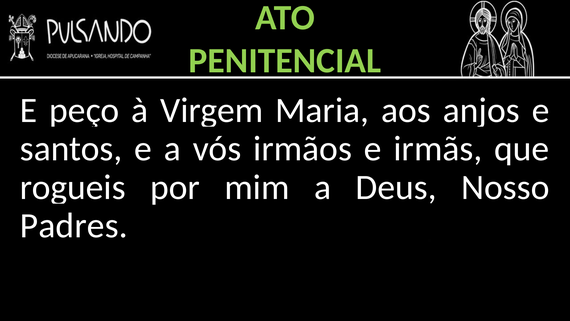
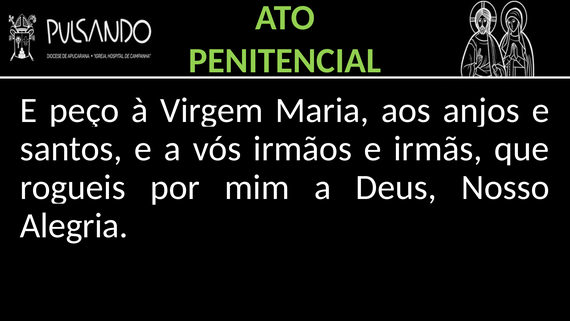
Padres: Padres -> Alegria
